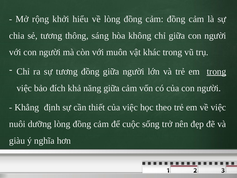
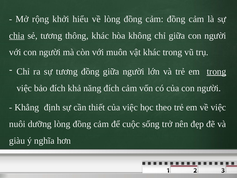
chia underline: none -> present
thông sáng: sáng -> khác
năng giữa: giữa -> đích
